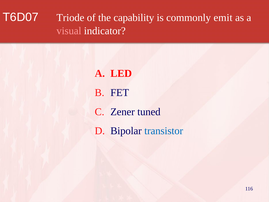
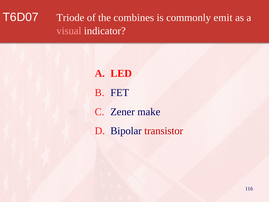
capability: capability -> combines
tuned: tuned -> make
transistor colour: blue -> red
